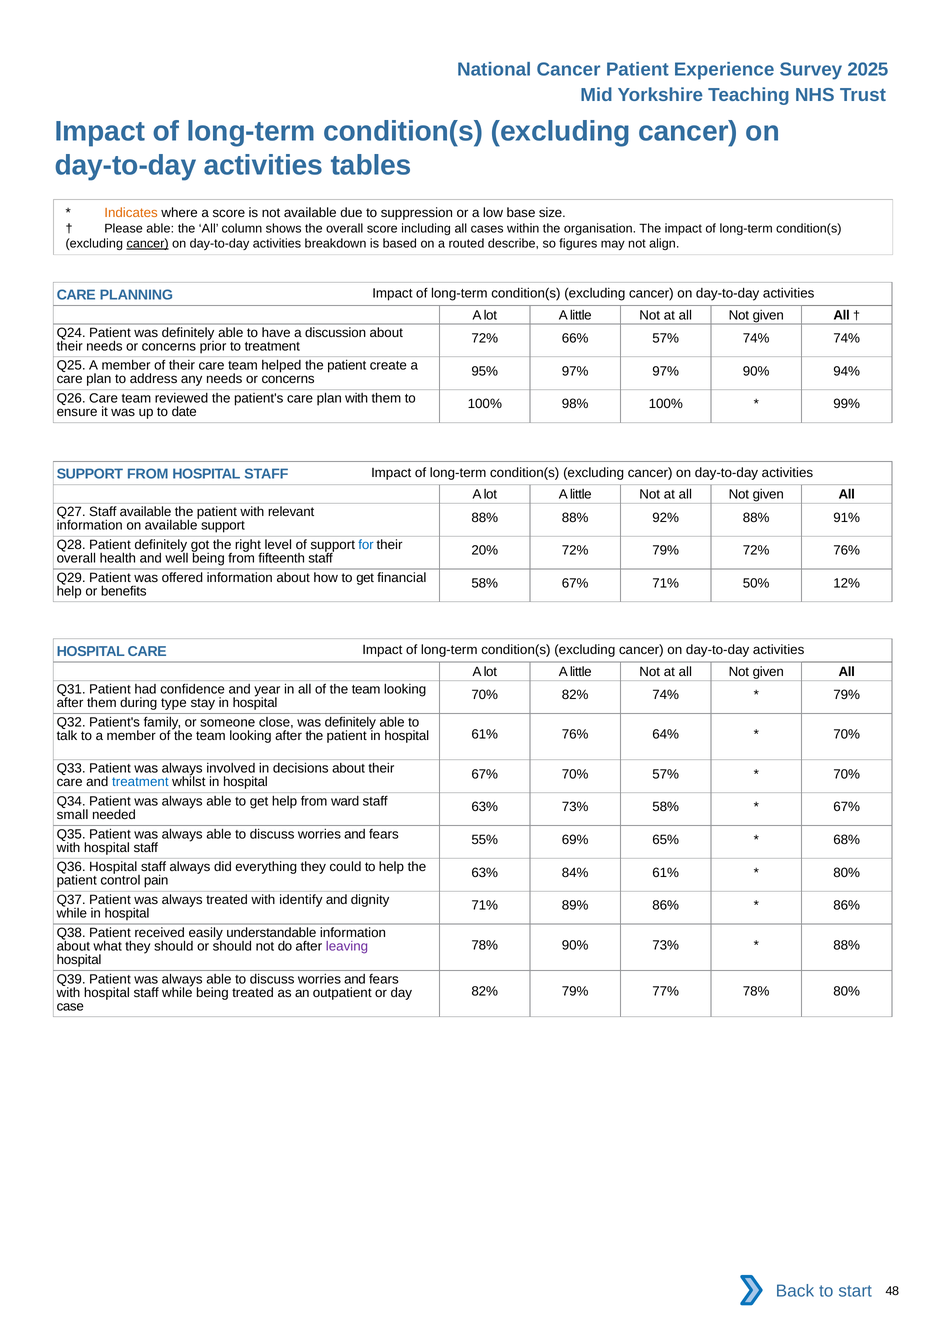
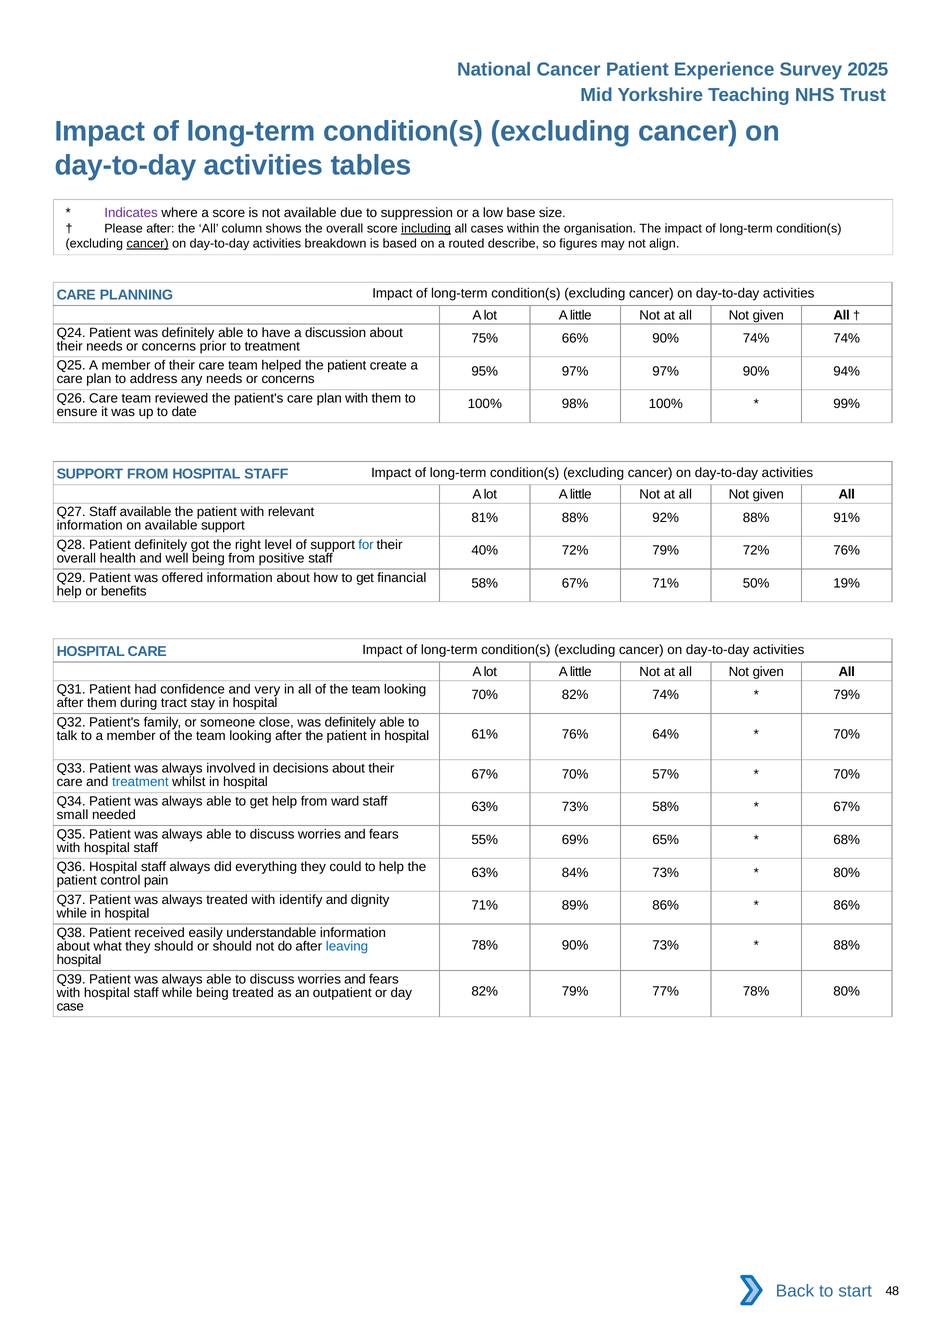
Indicates colour: orange -> purple
Please able: able -> after
including underline: none -> present
72% at (485, 338): 72% -> 75%
66% 57%: 57% -> 90%
88% at (485, 518): 88% -> 81%
20%: 20% -> 40%
fifteenth: fifteenth -> positive
12%: 12% -> 19%
year: year -> very
type: type -> tract
84% 61%: 61% -> 73%
leaving colour: purple -> blue
